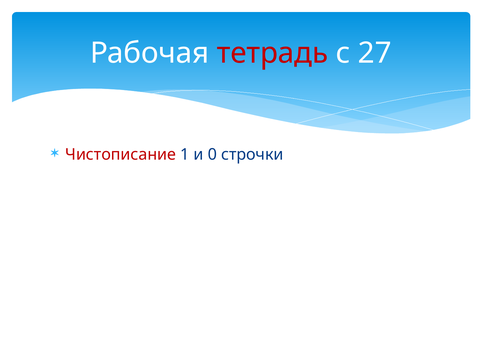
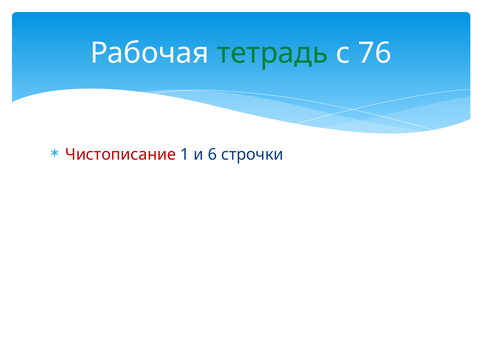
тетрадь colour: red -> green
27: 27 -> 76
0: 0 -> 6
